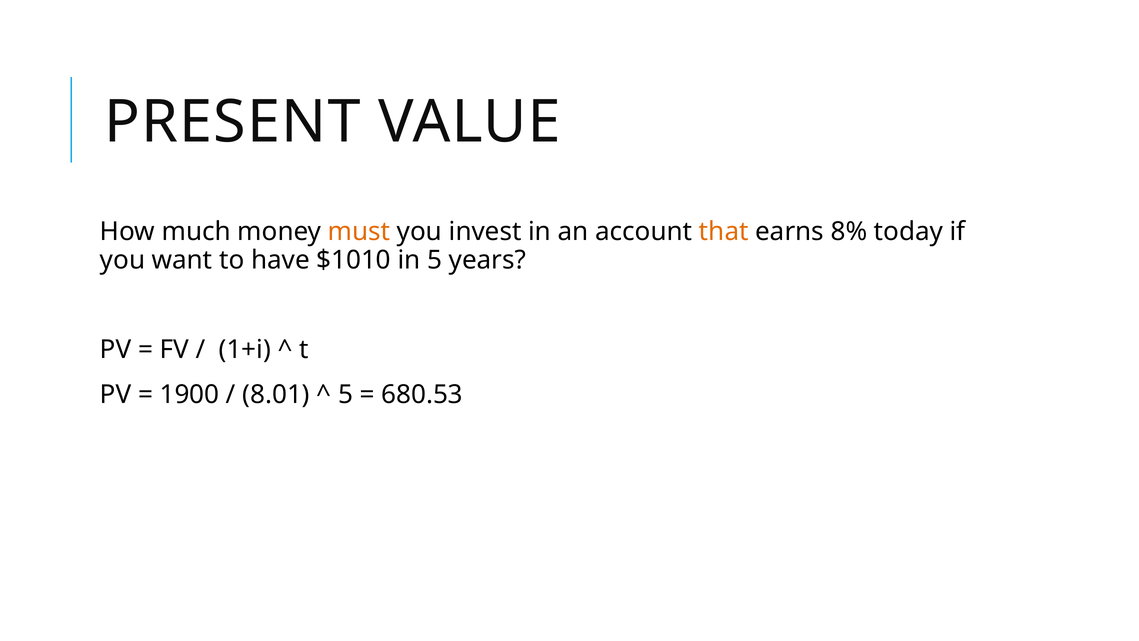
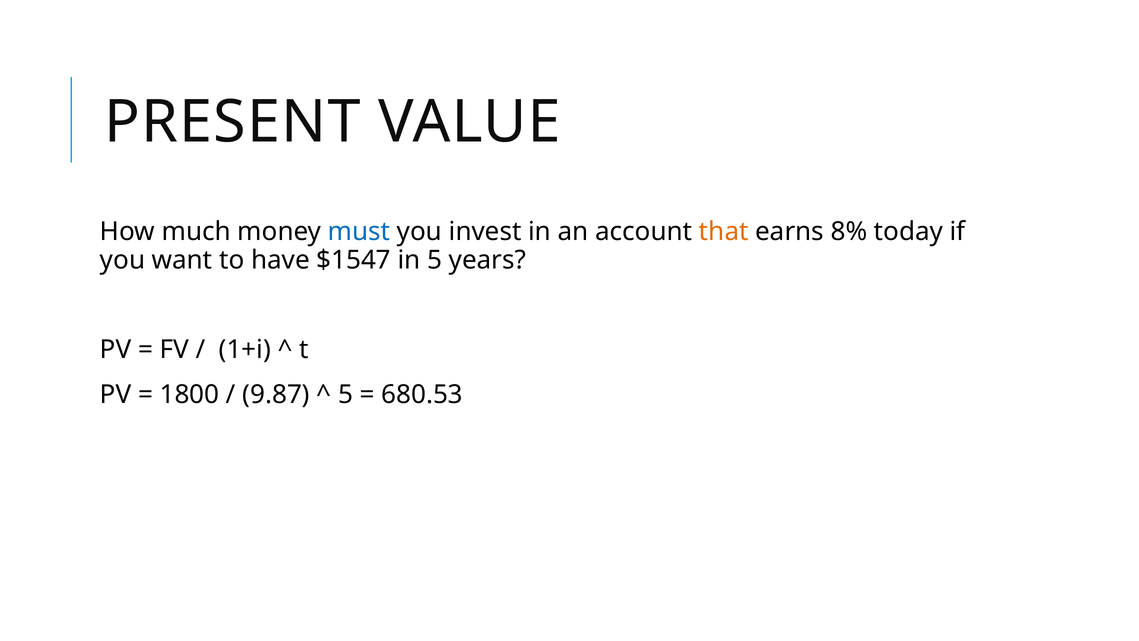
must colour: orange -> blue
$1010: $1010 -> $1547
1900: 1900 -> 1800
8.01: 8.01 -> 9.87
